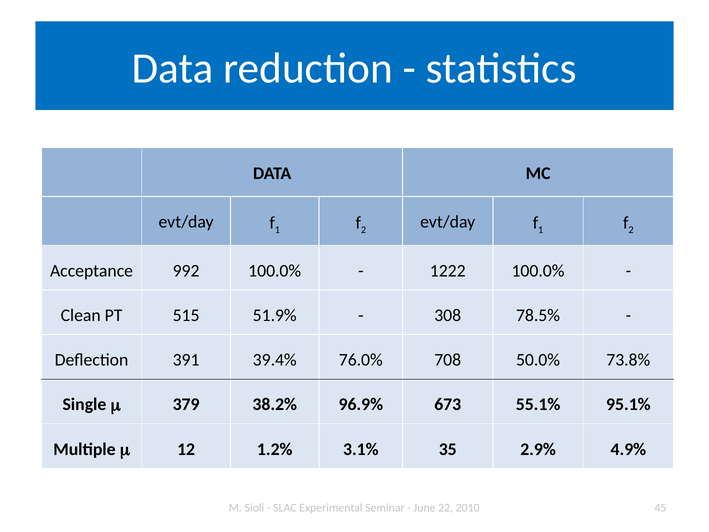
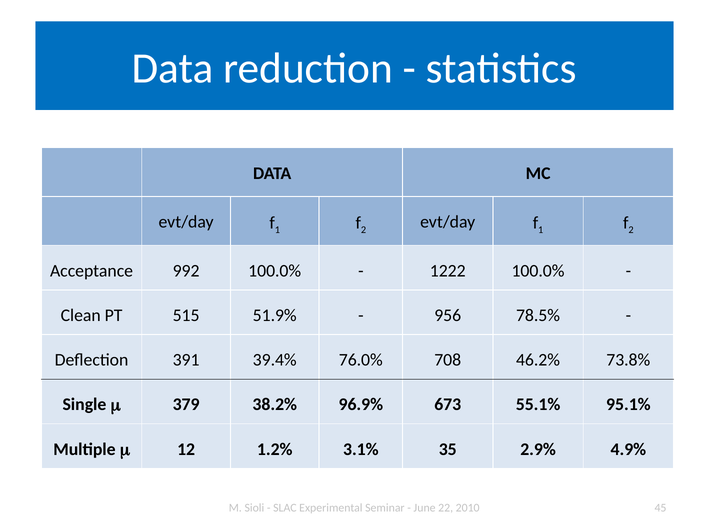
308: 308 -> 956
50.0%: 50.0% -> 46.2%
